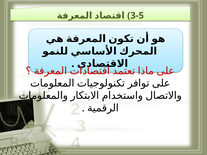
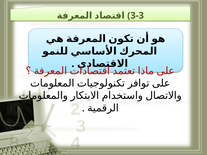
3-5: 3-5 -> 3-3
